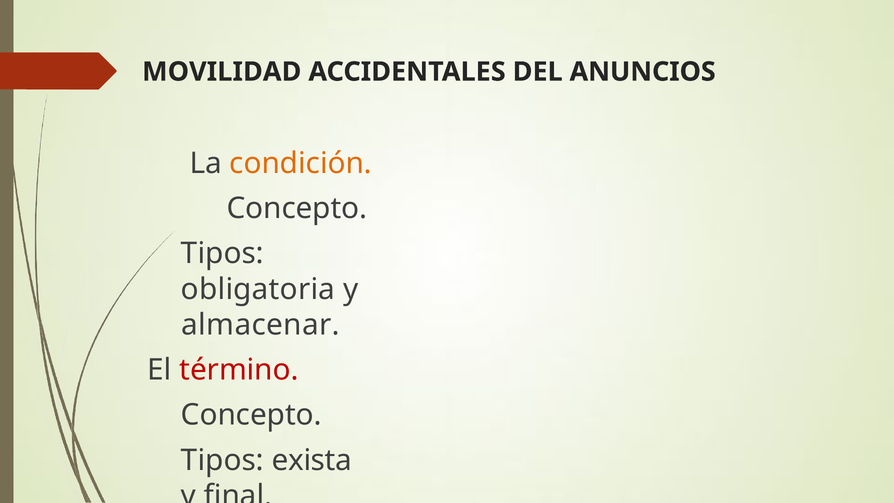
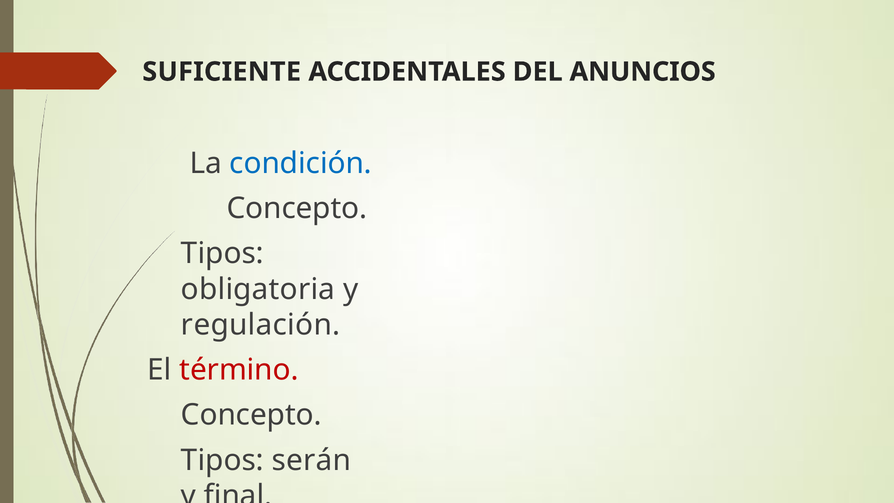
MOVILIDAD: MOVILIDAD -> SUFICIENTE
condición colour: orange -> blue
almacenar: almacenar -> regulación
exista: exista -> serán
